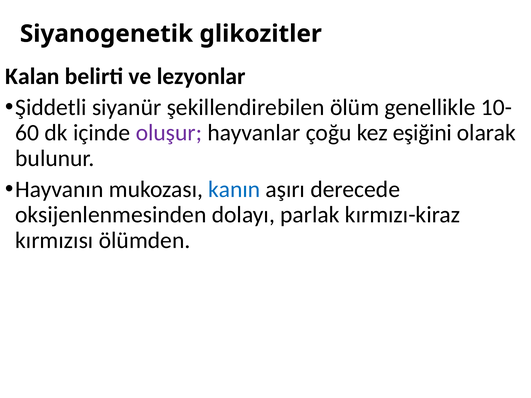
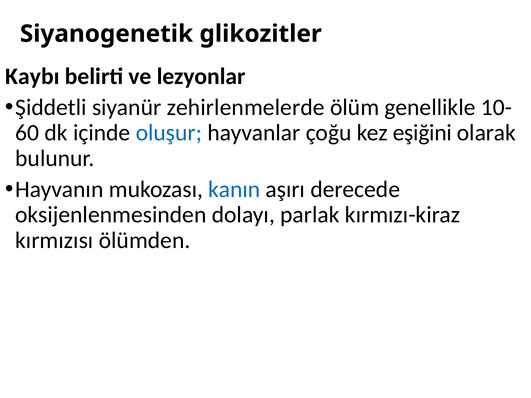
Kalan: Kalan -> Kaybı
şekillendirebilen: şekillendirebilen -> zehirlenmelerde
oluşur colour: purple -> blue
